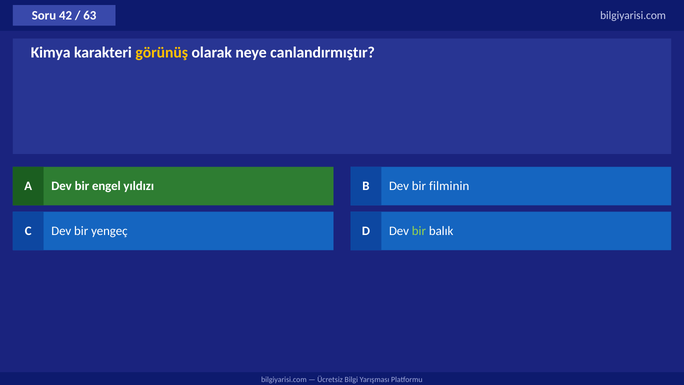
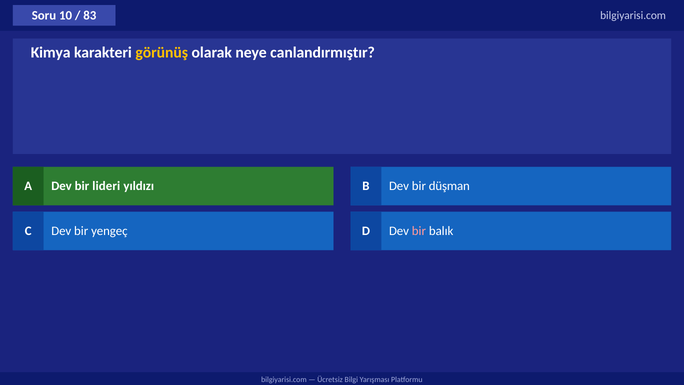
42: 42 -> 10
63: 63 -> 83
engel: engel -> lideri
filminin: filminin -> düşman
bir at (419, 231) colour: light green -> pink
